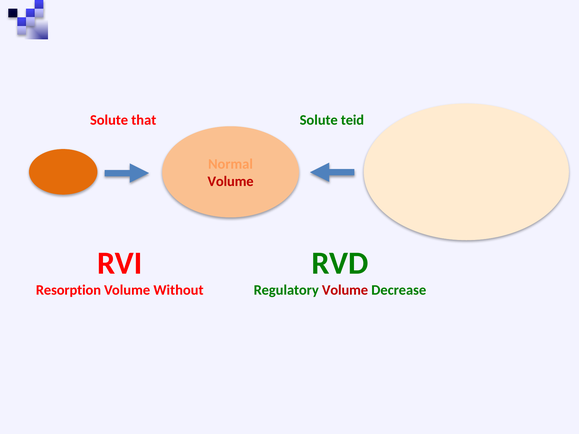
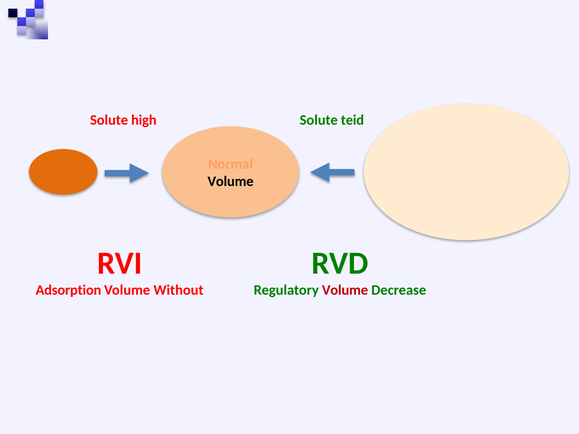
that: that -> high
Volume at (231, 182) colour: red -> black
Resorption: Resorption -> Adsorption
